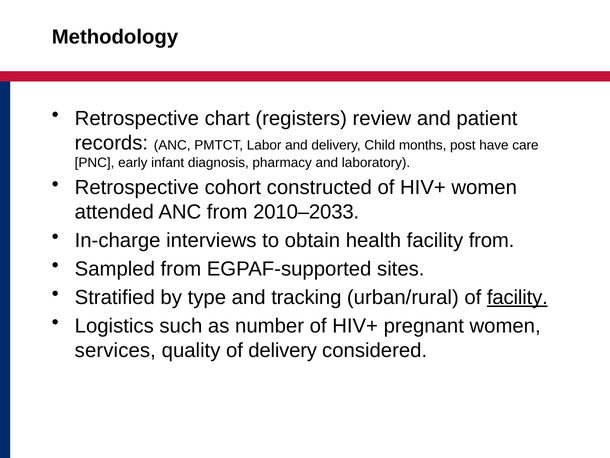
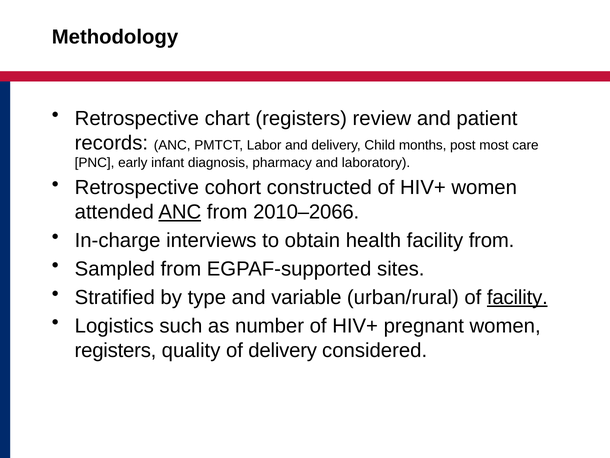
have: have -> most
ANC at (180, 212) underline: none -> present
2010–2033: 2010–2033 -> 2010–2066
tracking: tracking -> variable
services at (115, 350): services -> registers
